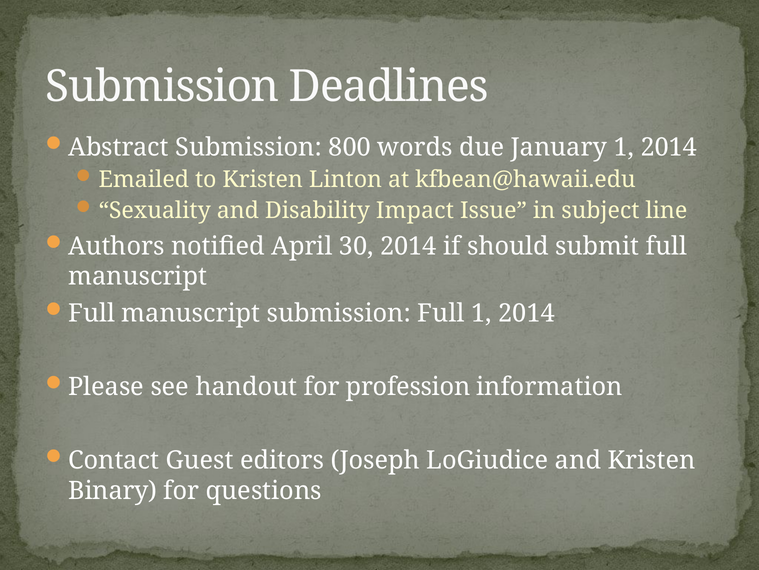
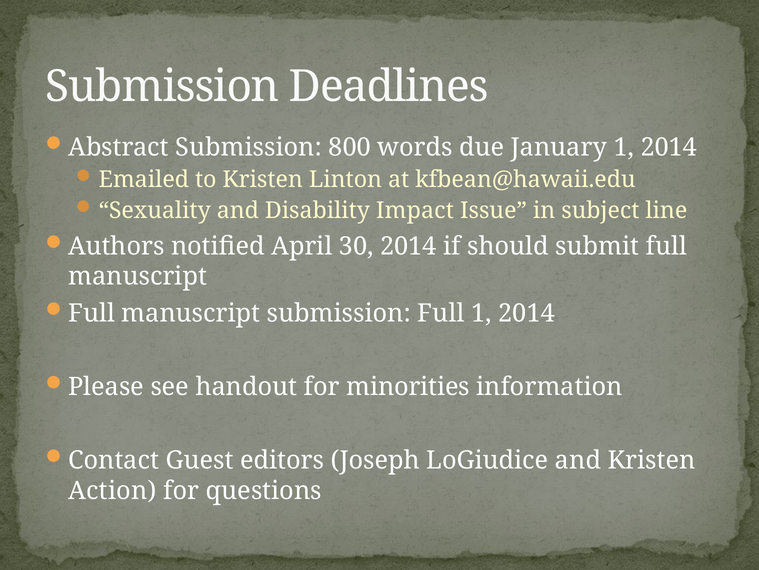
profession: profession -> minorities
Binary: Binary -> Action
